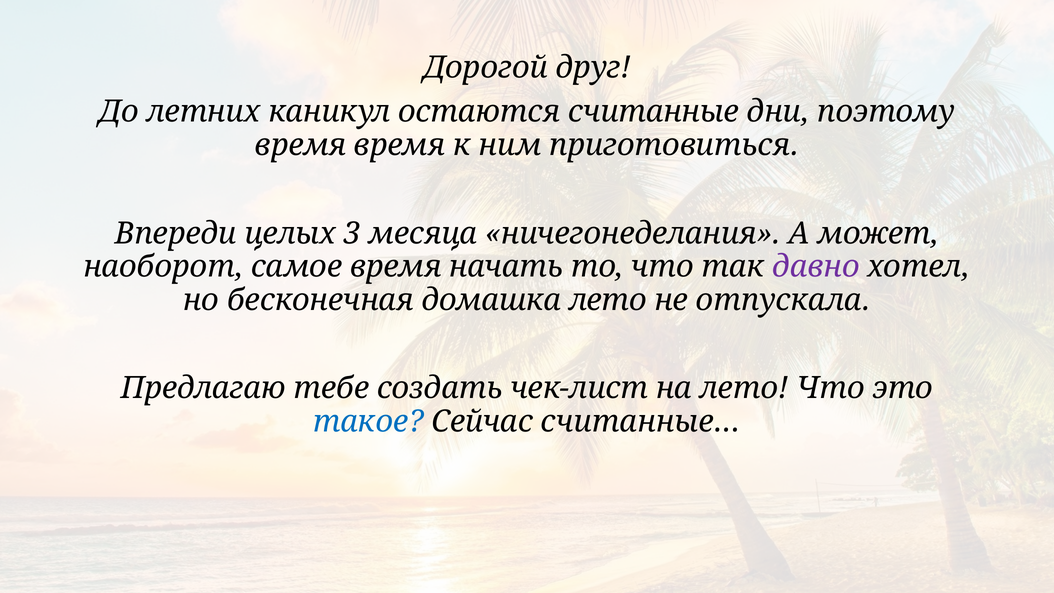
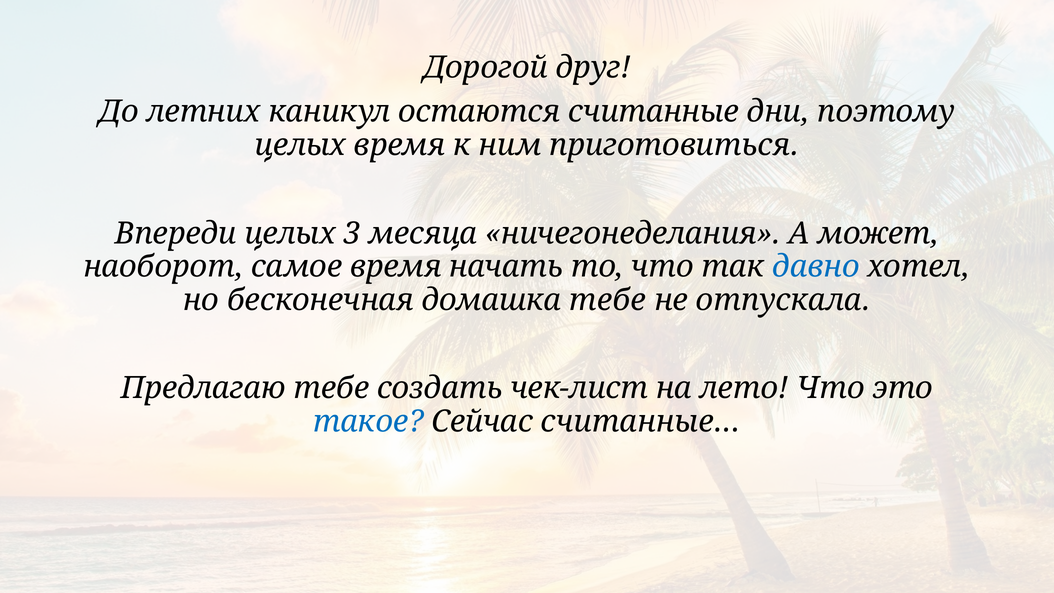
время at (301, 145): время -> целых
давно colour: purple -> blue
домашка лето: лето -> тебе
